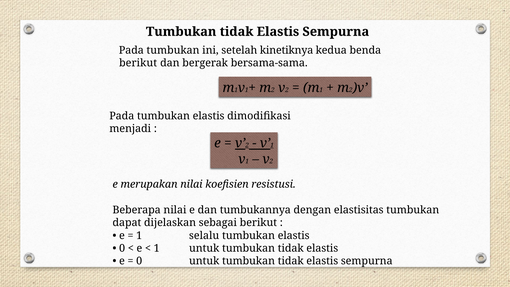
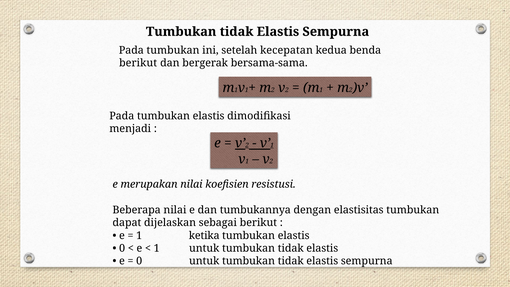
kinetiknya: kinetiknya -> kecepatan
selalu: selalu -> ketika
